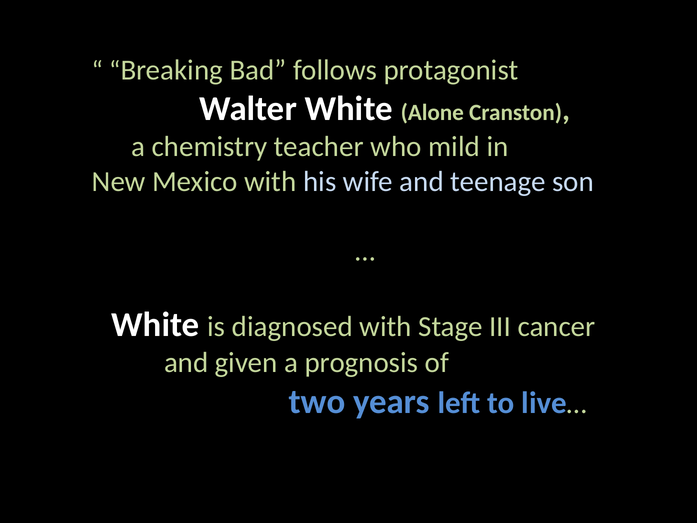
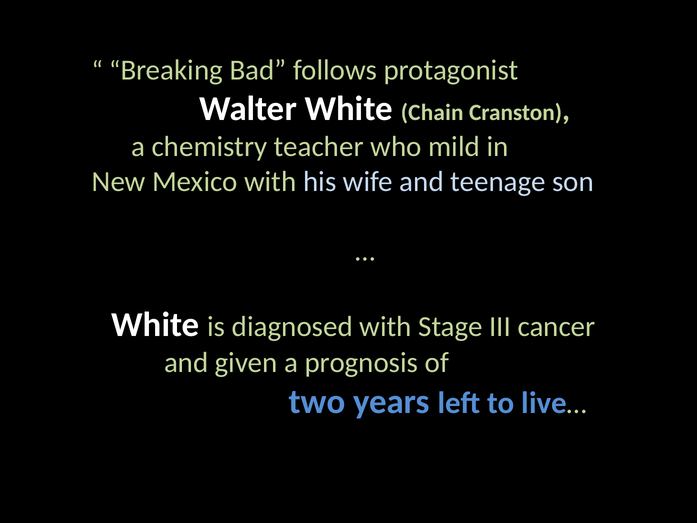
Alone: Alone -> Chain
